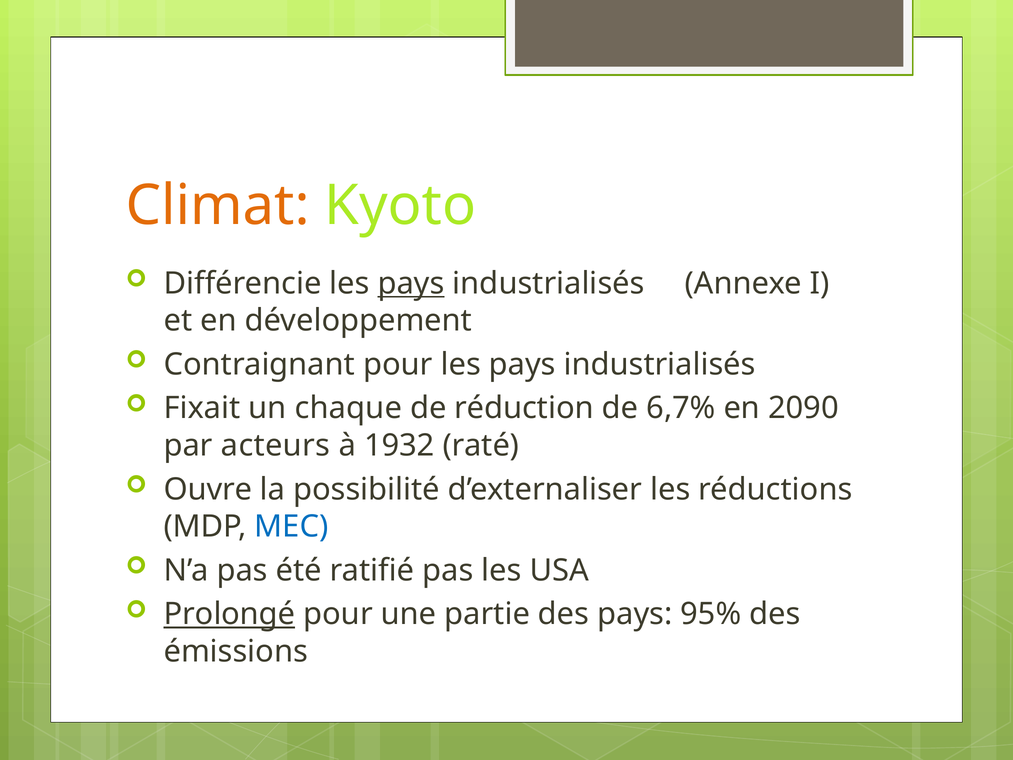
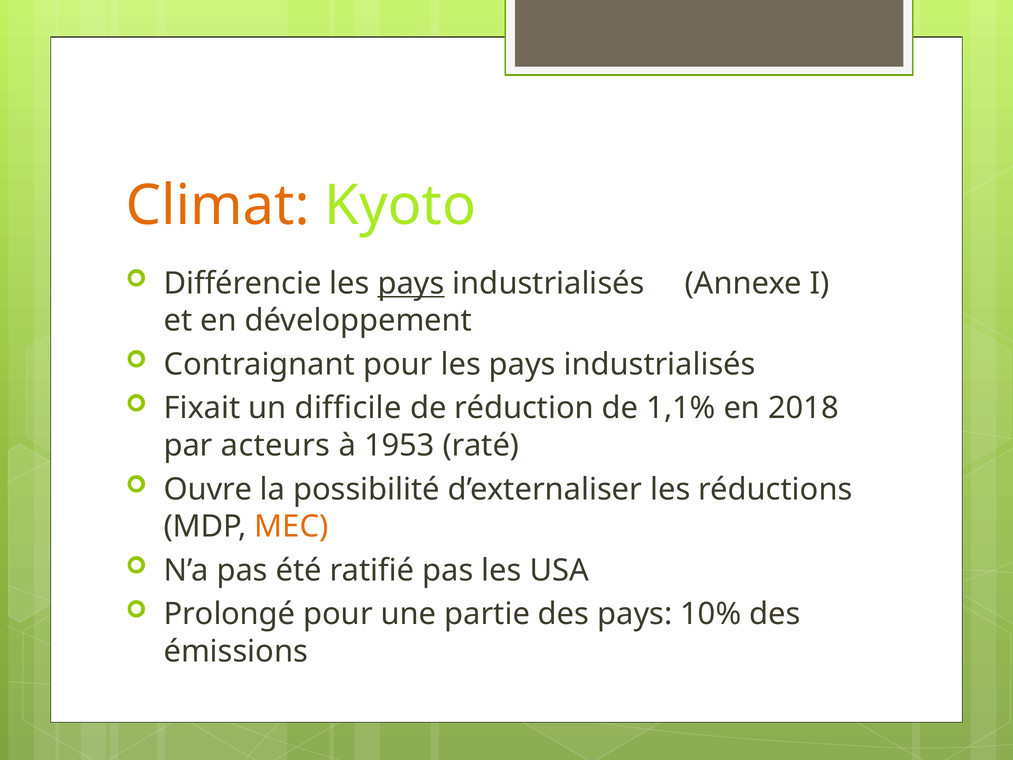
chaque: chaque -> difficile
6,7%: 6,7% -> 1,1%
2090: 2090 -> 2018
1932: 1932 -> 1953
MEC colour: blue -> orange
Prolongé underline: present -> none
95%: 95% -> 10%
